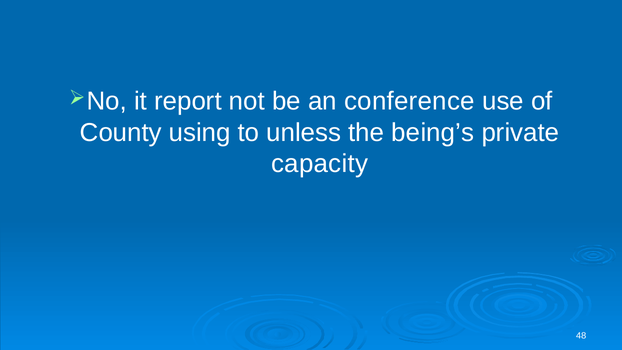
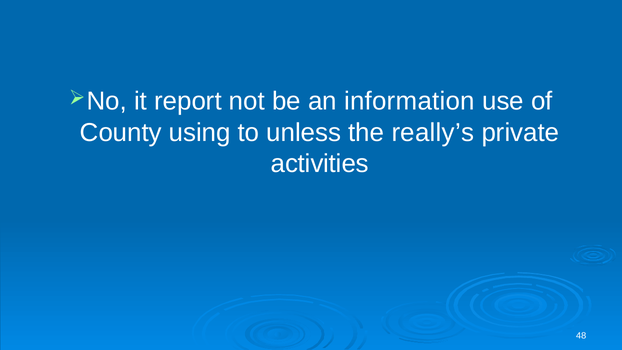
conference: conference -> information
being’s: being’s -> really’s
capacity: capacity -> activities
